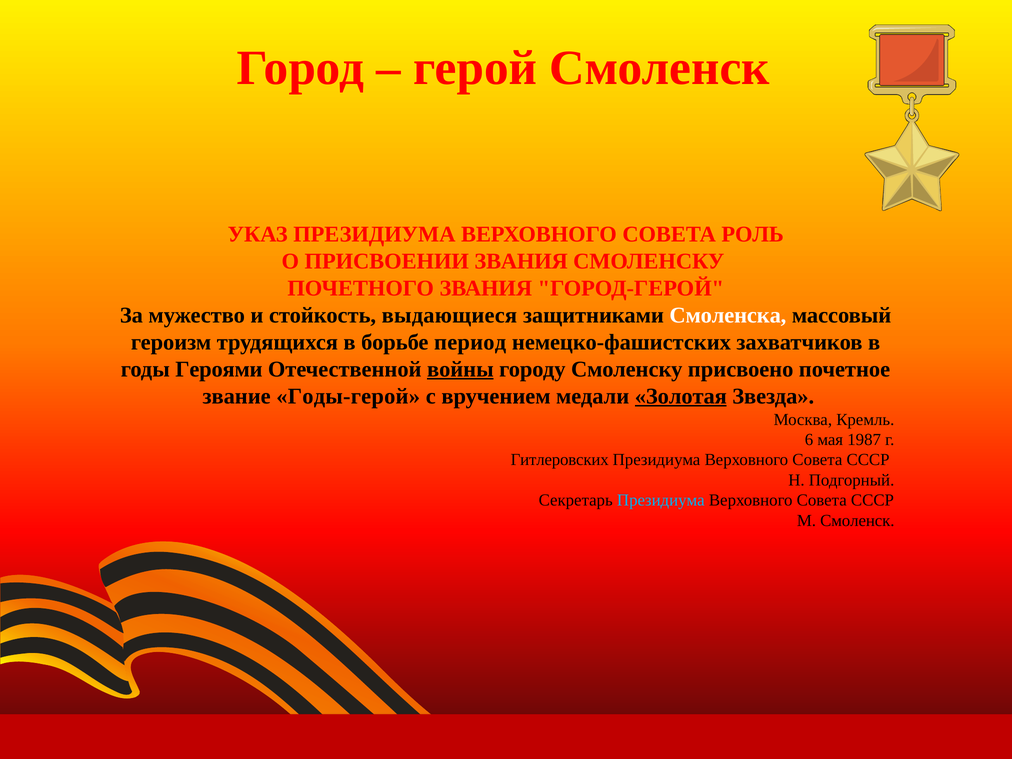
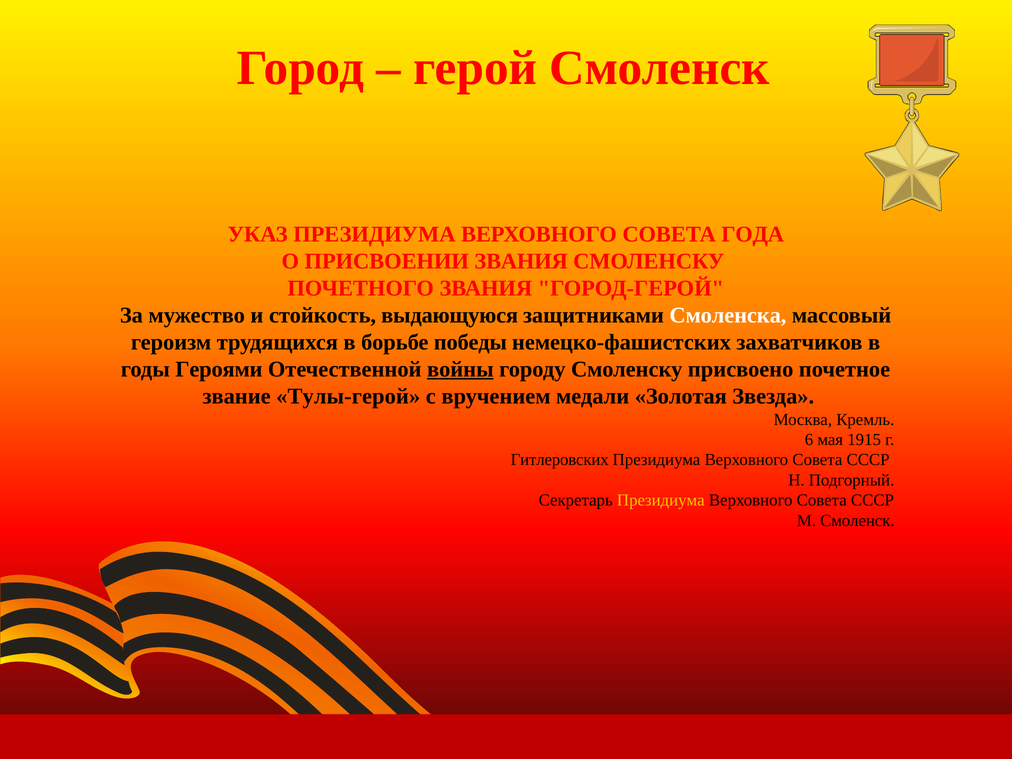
РОЛЬ: РОЛЬ -> ГОДА
выдающиеся: выдающиеся -> выдающуюся
период: период -> победы
Годы-герой: Годы-герой -> Тулы-герой
Золотая underline: present -> none
1987: 1987 -> 1915
Президиума at (661, 500) colour: light blue -> yellow
